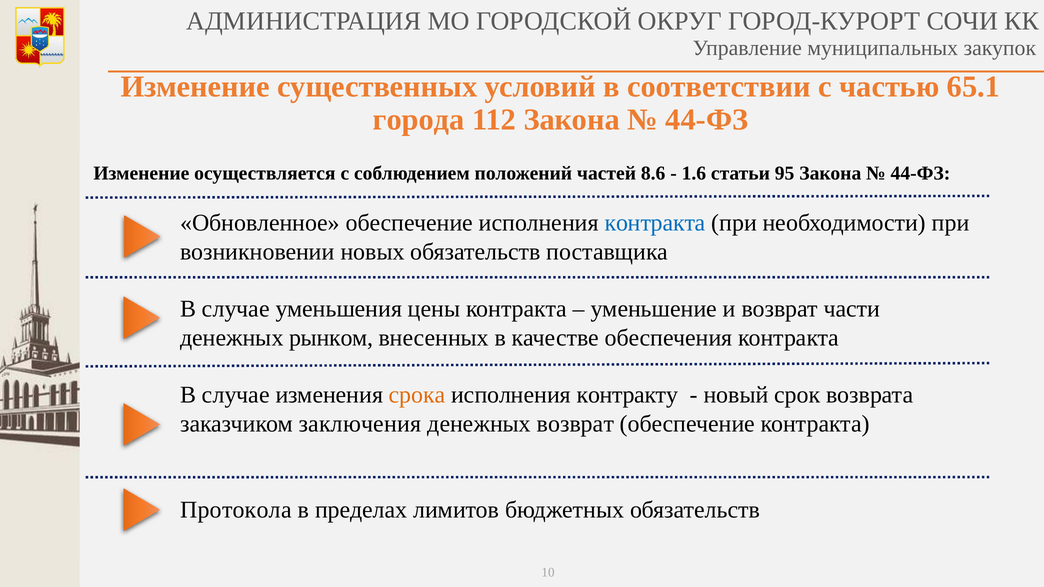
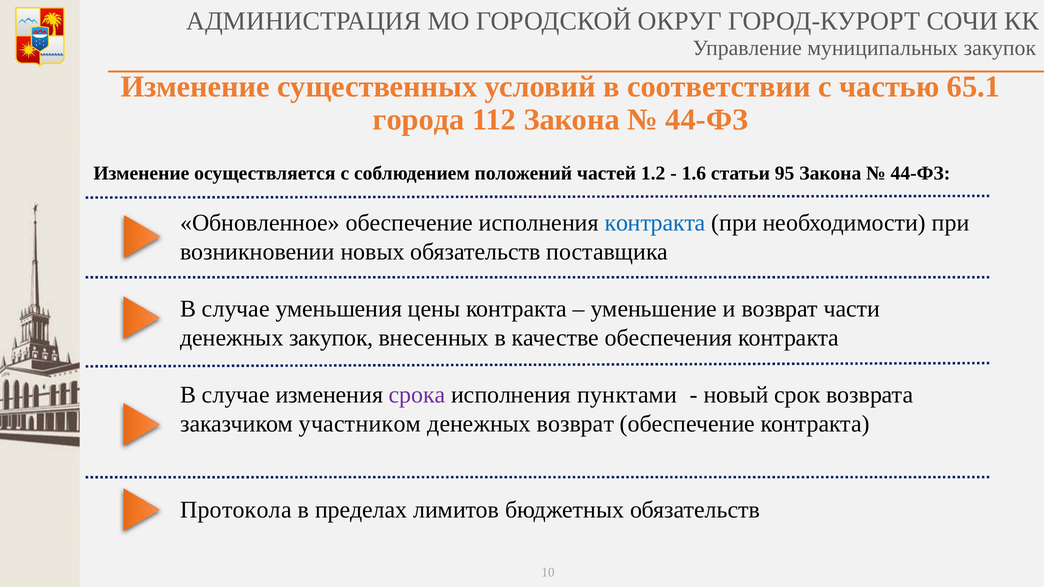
8.6: 8.6 -> 1.2
денежных рынком: рынком -> закупок
срока colour: orange -> purple
контракту: контракту -> пунктами
заключения: заключения -> участником
